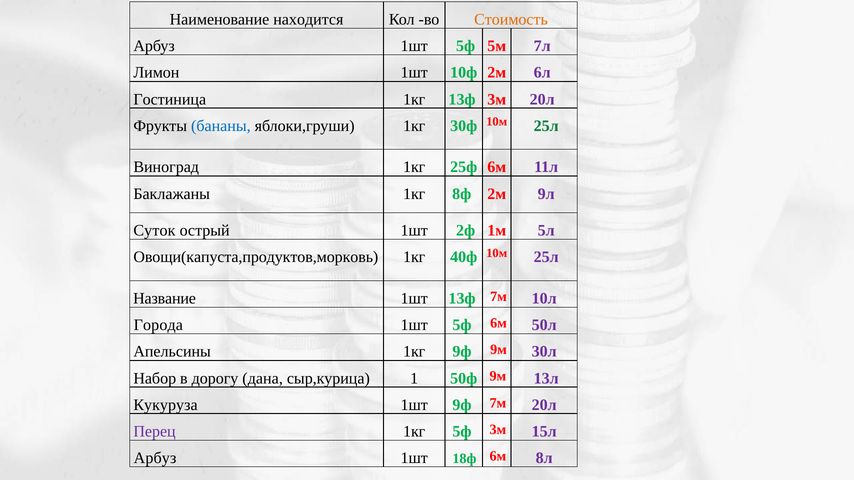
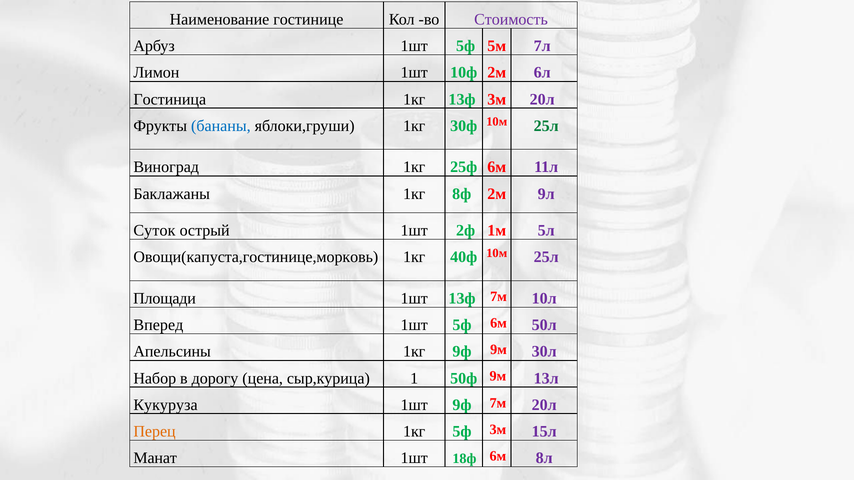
находится: находится -> гостинице
Стоимость colour: orange -> purple
Овощи(капуста,продуктов,морковь: Овощи(капуста,продуктов,морковь -> Овощи(капуста,гостинице,морковь
Название: Название -> Площади
Города: Города -> Вперед
дана: дана -> цена
Перец colour: purple -> orange
Арбуз at (155, 458): Арбуз -> Манат
